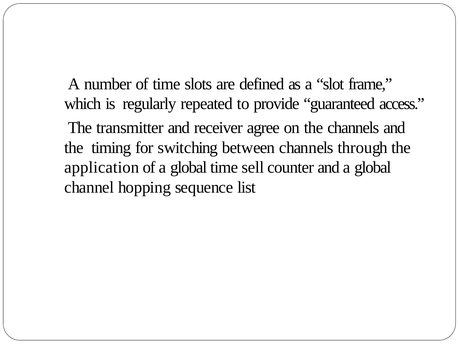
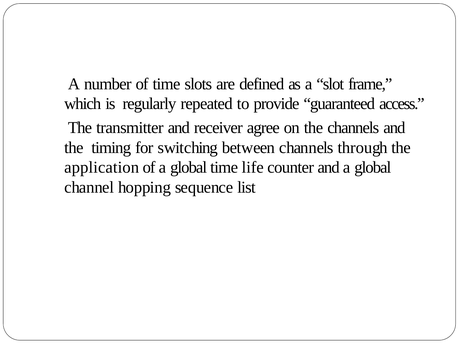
sell: sell -> life
